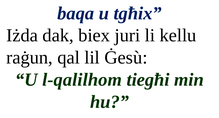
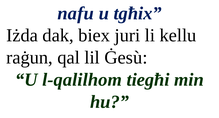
baqa: baqa -> nafu
